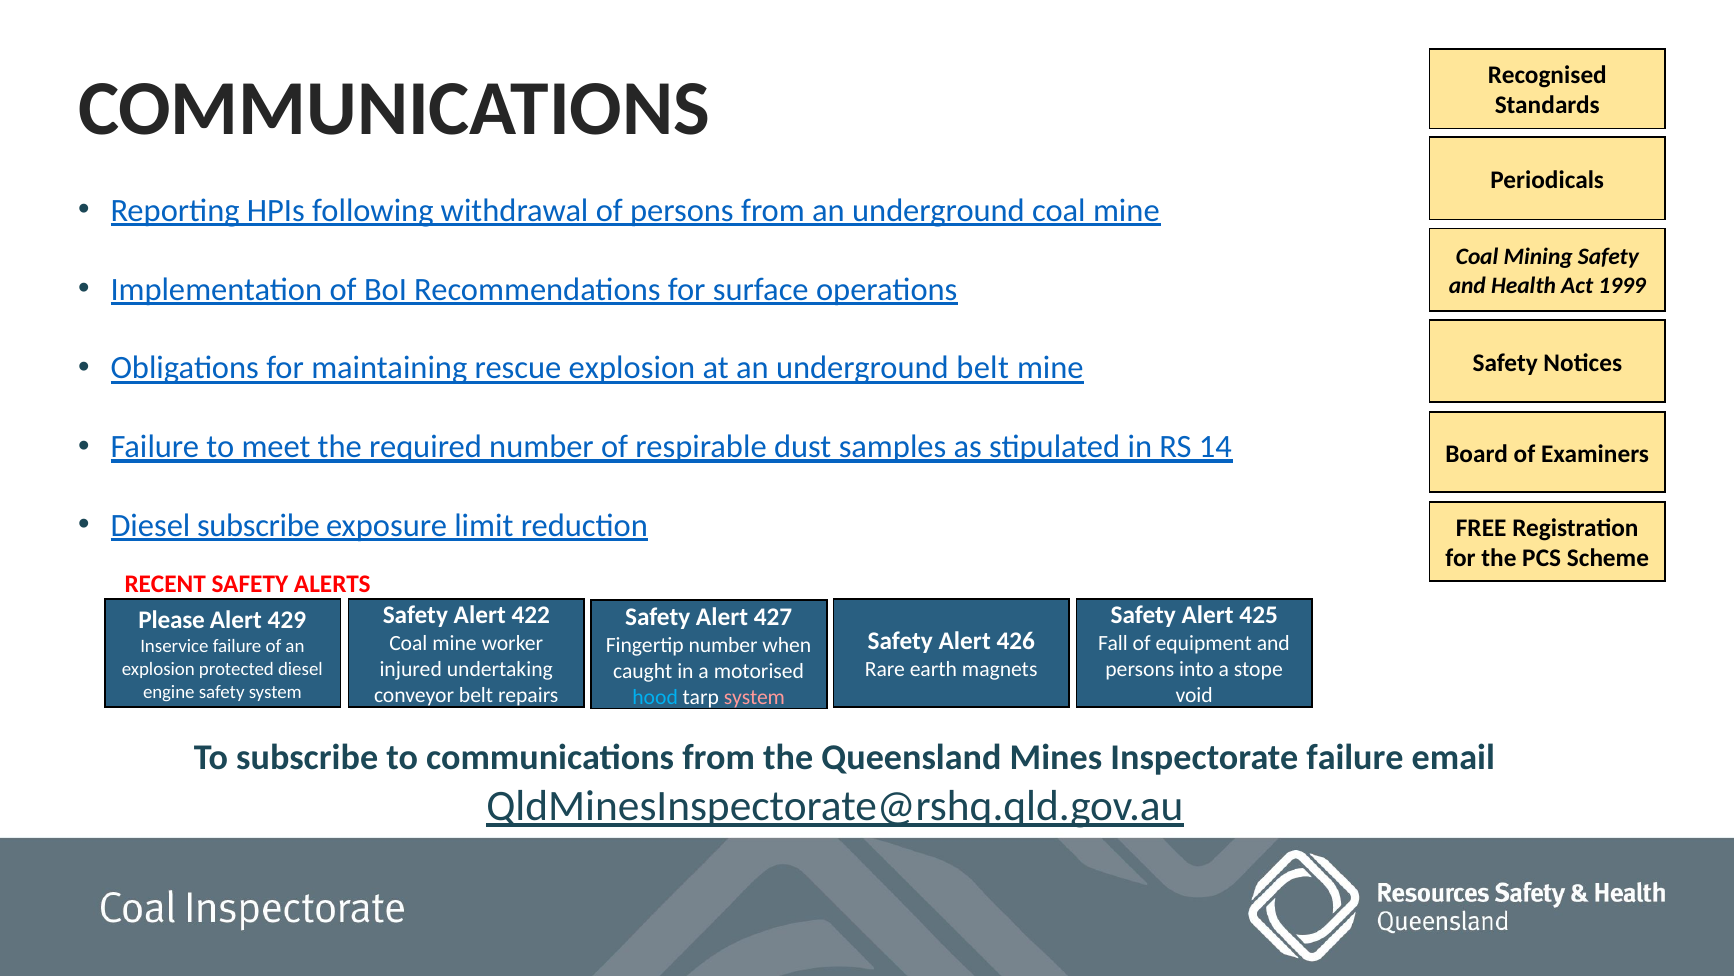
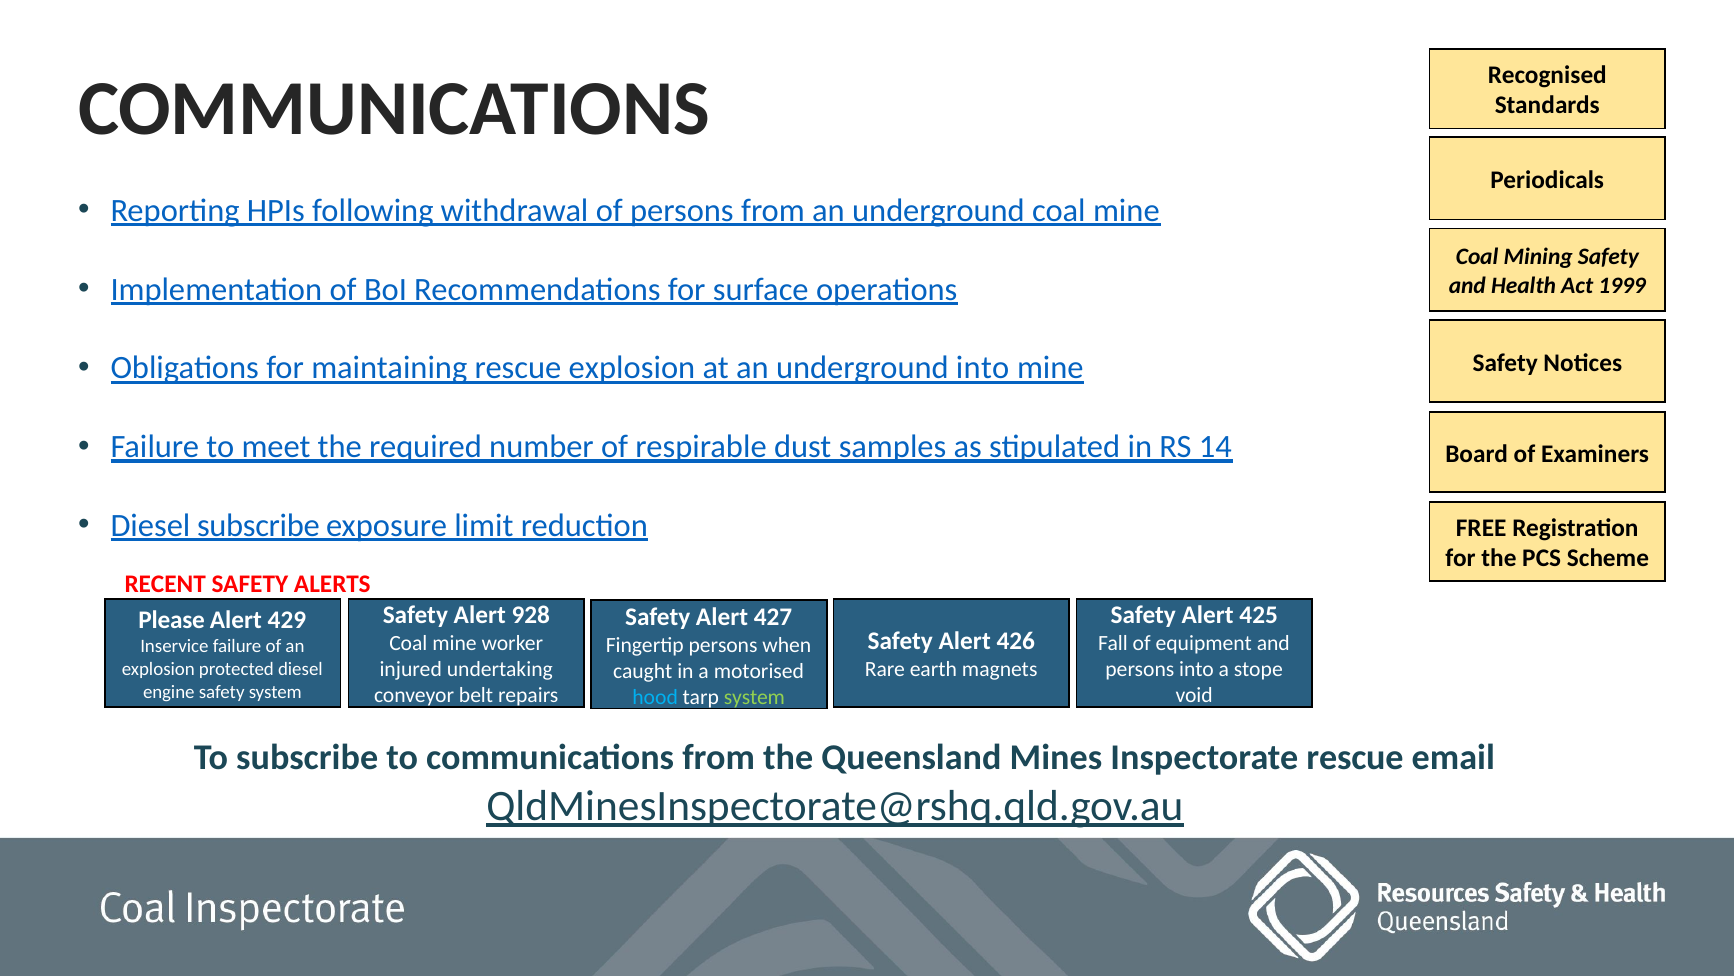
underground belt: belt -> into
422: 422 -> 928
Fingertip number: number -> persons
system at (754, 697) colour: pink -> light green
Inspectorate failure: failure -> rescue
